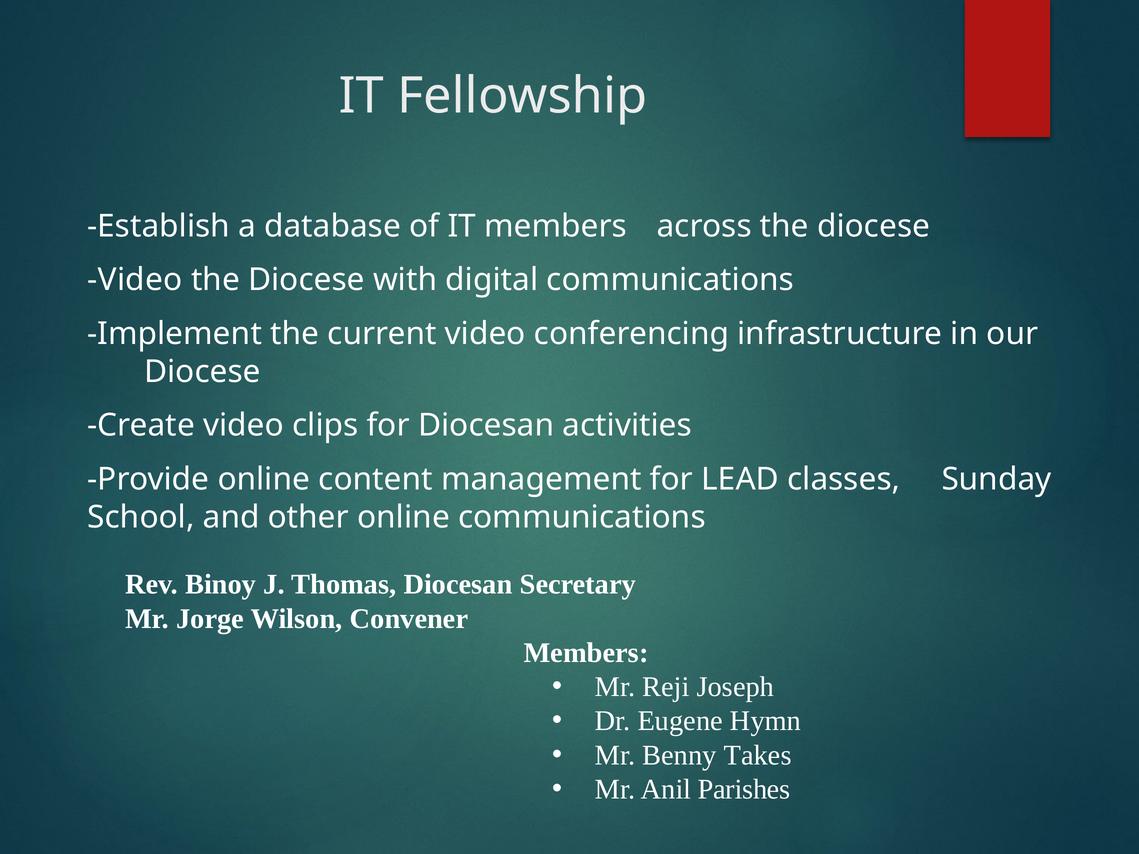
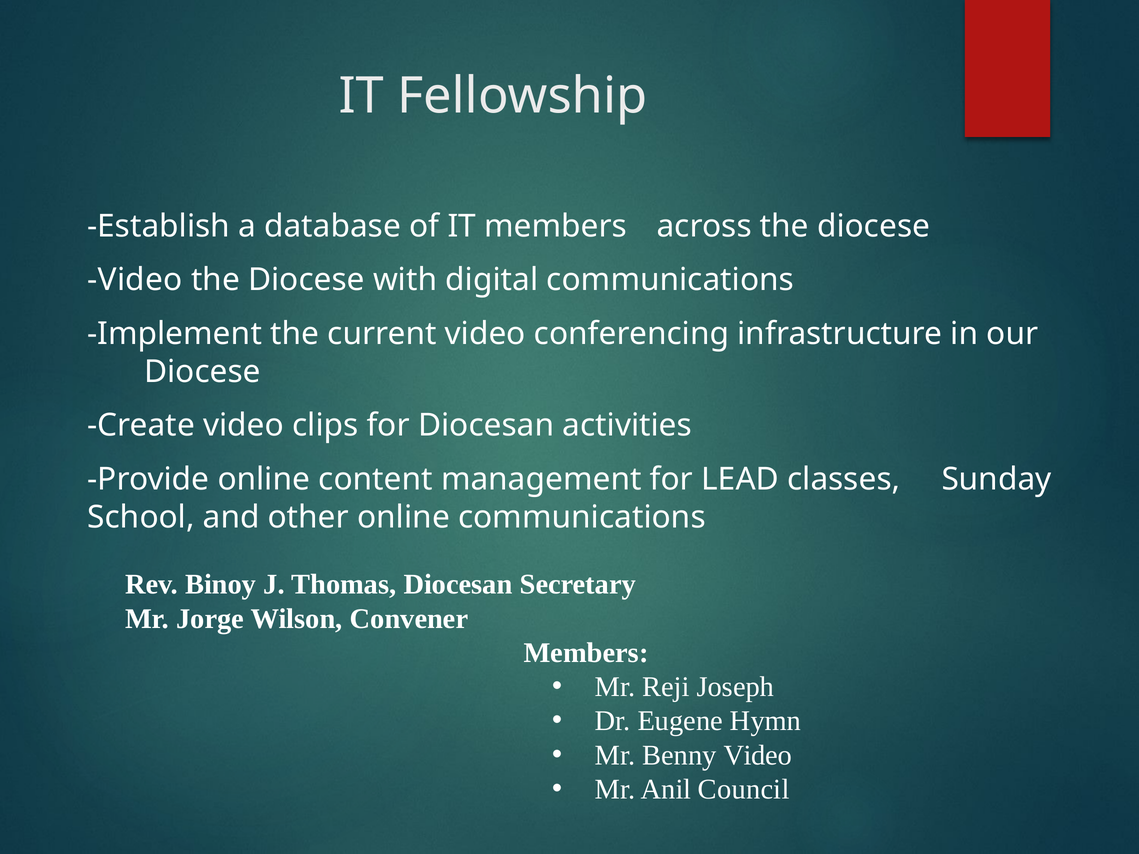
Benny Takes: Takes -> Video
Parishes: Parishes -> Council
